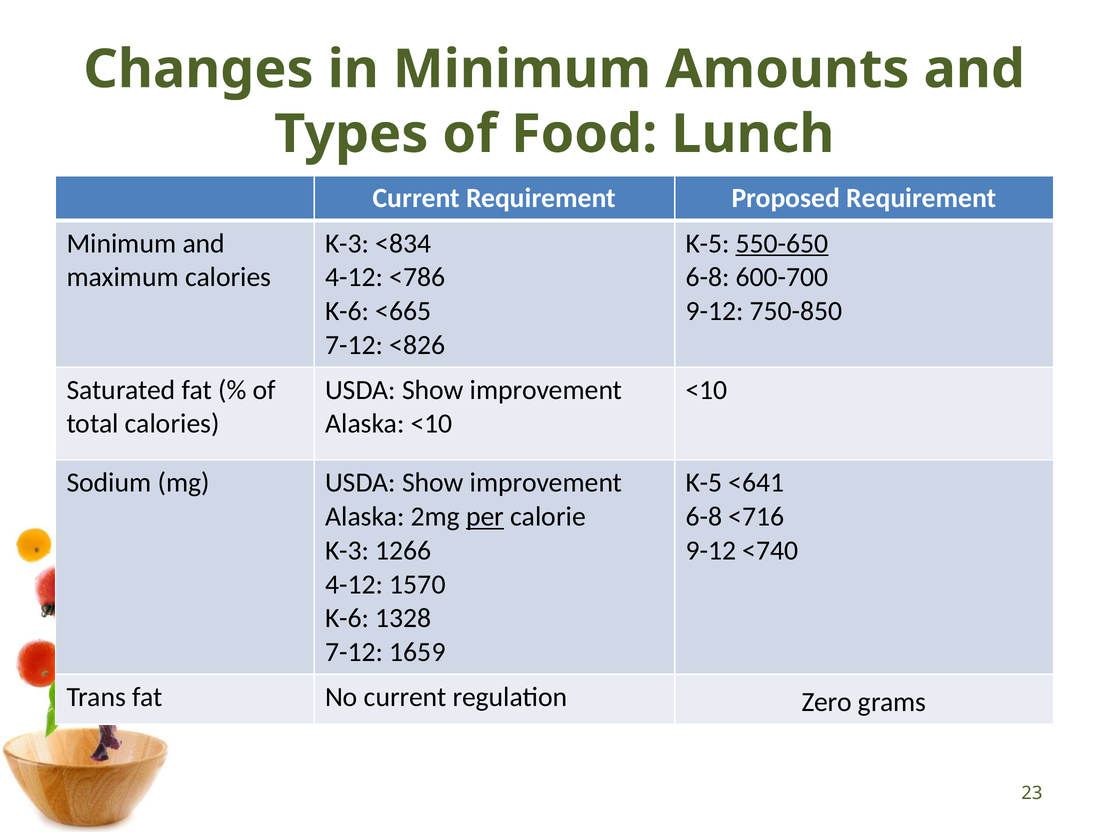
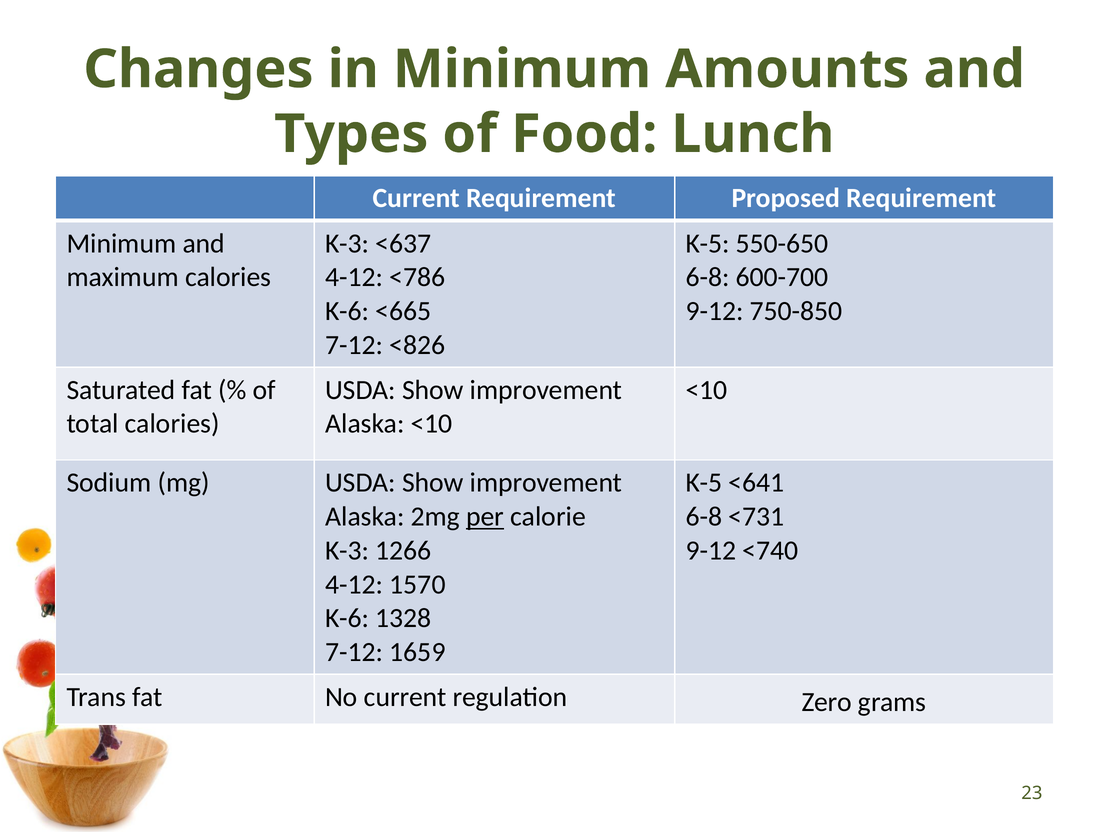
<834: <834 -> <637
550-650 underline: present -> none
<716: <716 -> <731
